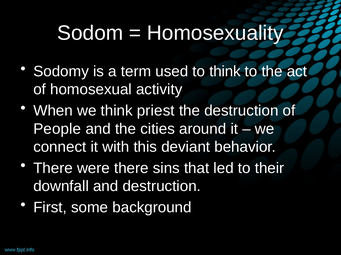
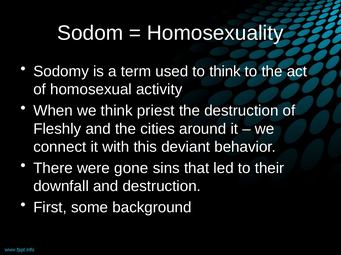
People: People -> Fleshly
were there: there -> gone
